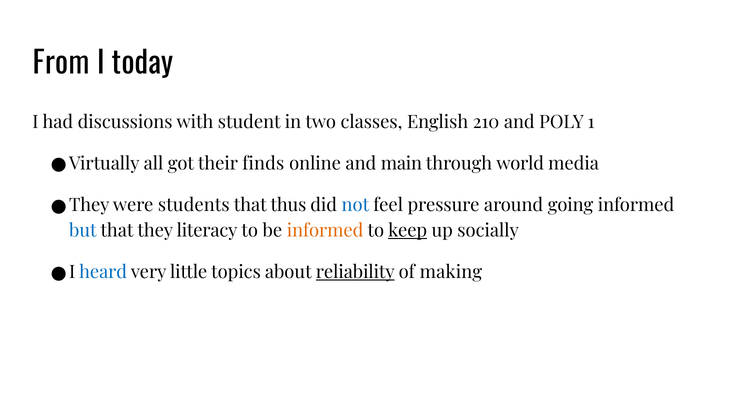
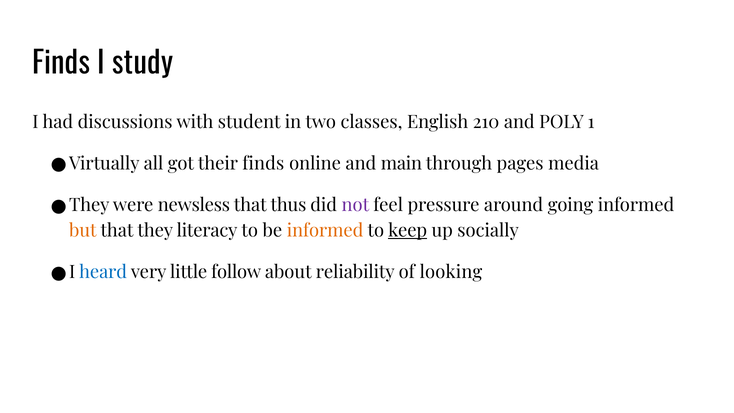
From at (61, 64): From -> Finds
today: today -> study
world: world -> pages
students: students -> newsless
not colour: blue -> purple
but colour: blue -> orange
topics: topics -> follow
reliability underline: present -> none
making: making -> looking
